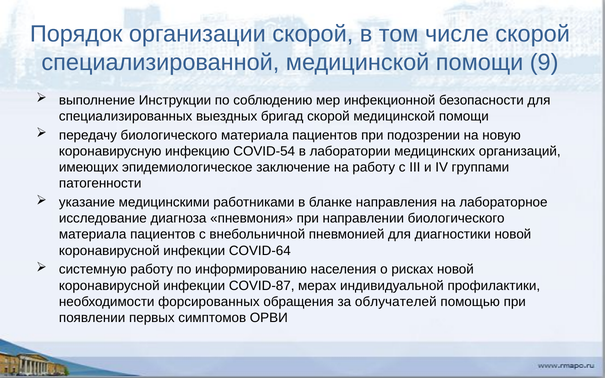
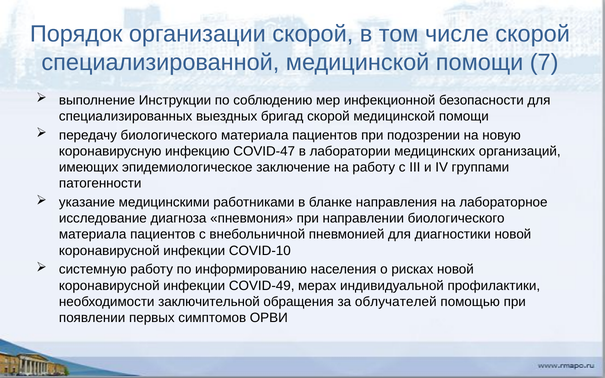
9: 9 -> 7
COVID-54: COVID-54 -> COVID-47
COVID-64: COVID-64 -> COVID-10
COVID-87: COVID-87 -> COVID-49
форсированных: форсированных -> заключительной
